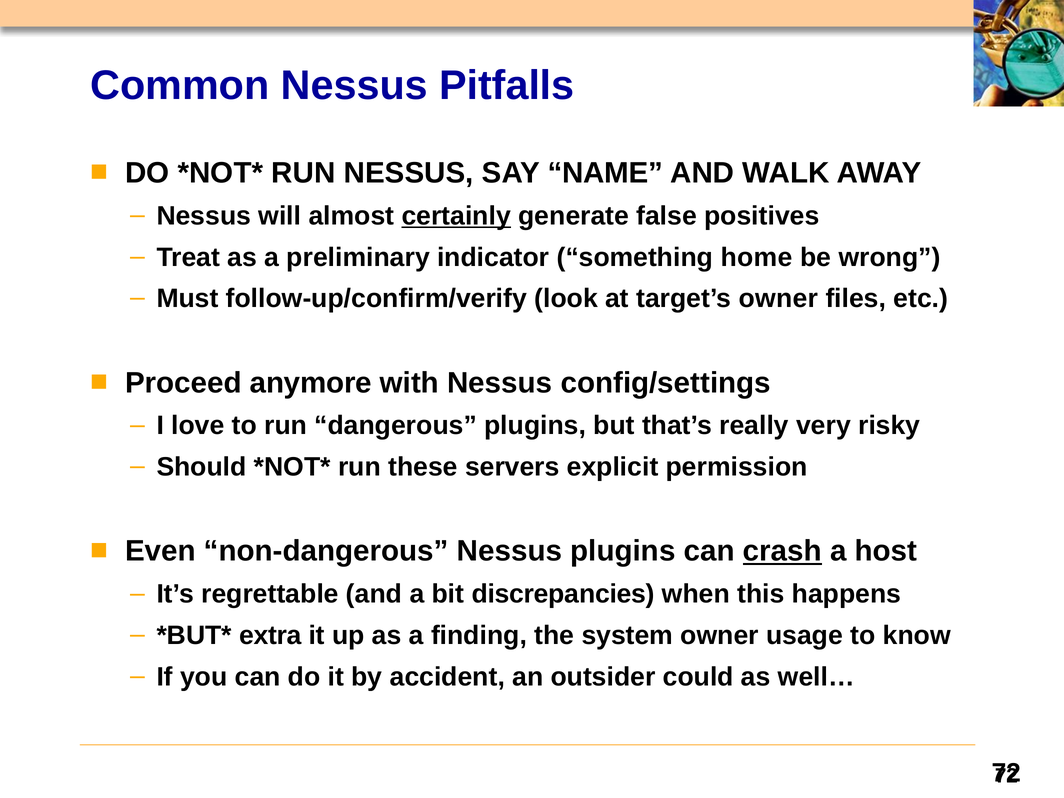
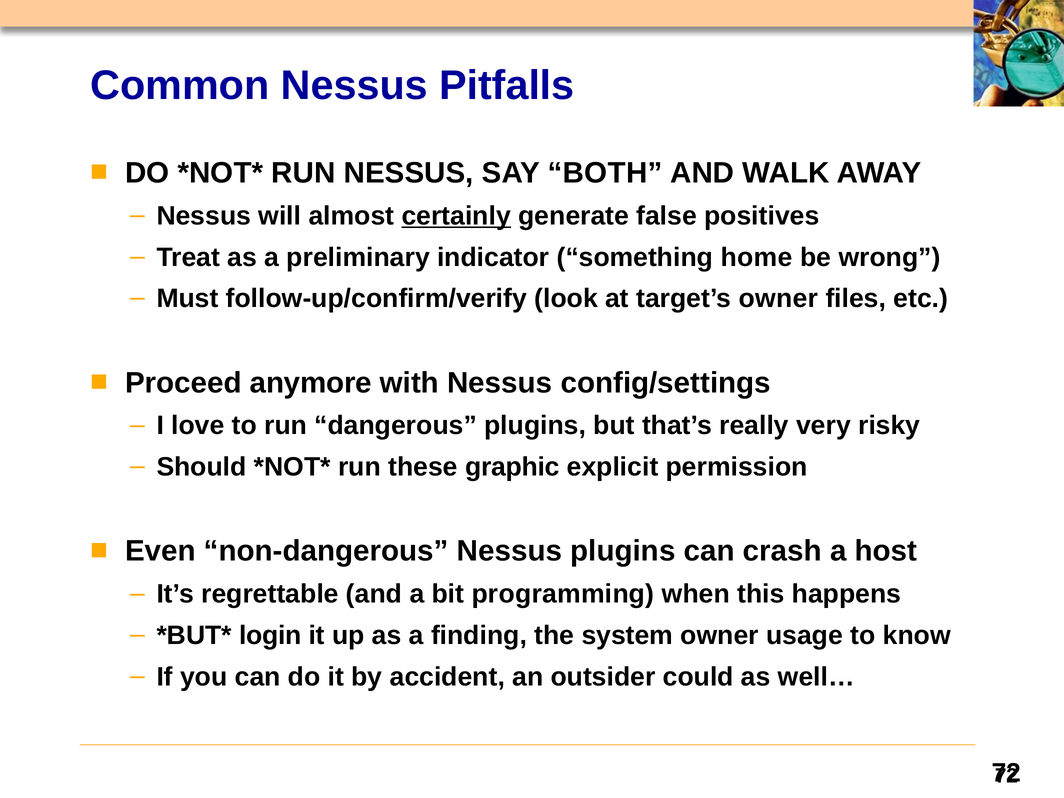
NAME: NAME -> BOTH
servers: servers -> graphic
crash underline: present -> none
discrepancies: discrepancies -> programming
extra: extra -> login
